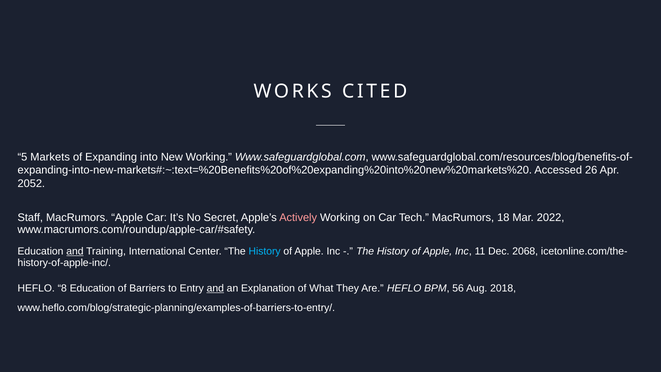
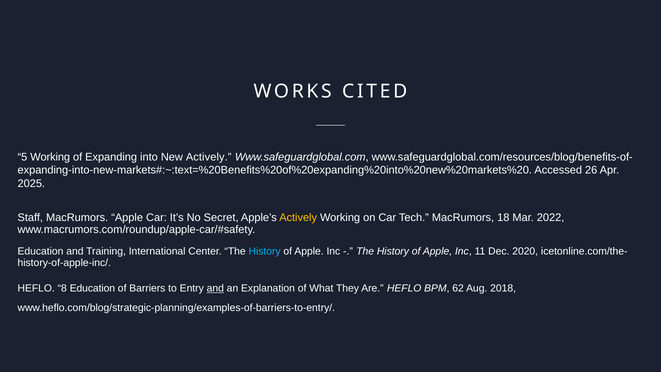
5 Markets: Markets -> Working
New Working: Working -> Actively
2052: 2052 -> 2025
Actively at (298, 218) colour: pink -> yellow
and at (75, 251) underline: present -> none
2068: 2068 -> 2020
56: 56 -> 62
